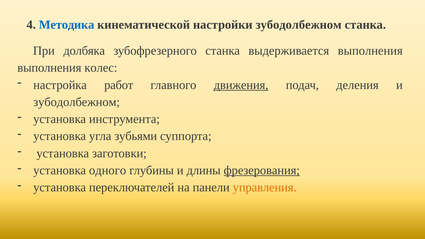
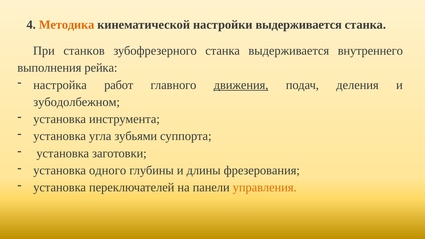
Методика colour: blue -> orange
настройки зубодолбежном: зубодолбежном -> выдерживается
долбяка: долбяка -> станков
выдерживается выполнения: выполнения -> внутреннего
колес: колес -> рейка
фрезерования underline: present -> none
